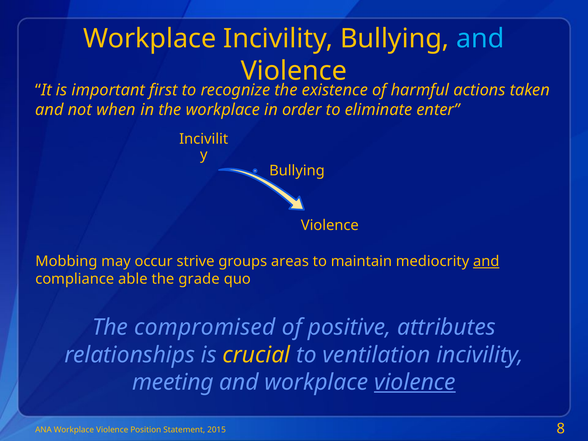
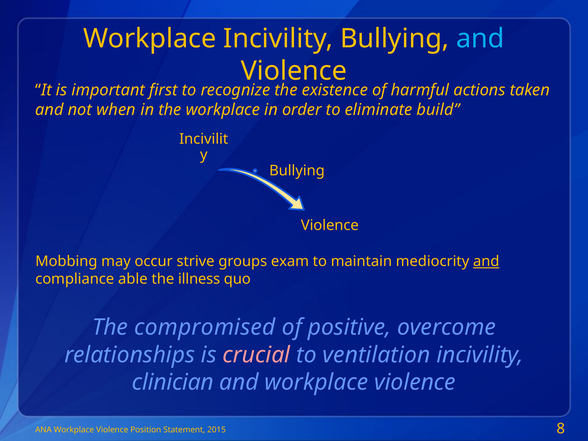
enter: enter -> build
areas: areas -> exam
grade: grade -> illness
attributes: attributes -> overcome
crucial colour: yellow -> pink
meeting: meeting -> clinician
violence at (415, 382) underline: present -> none
